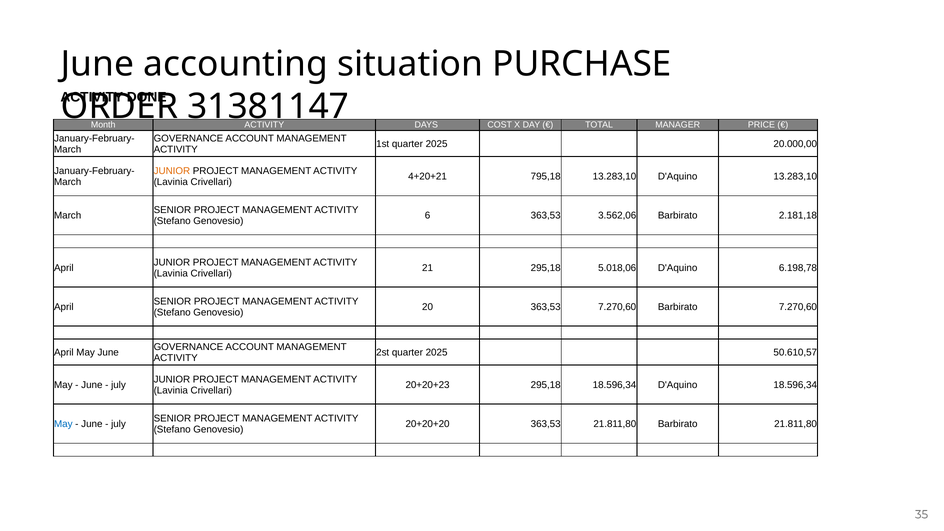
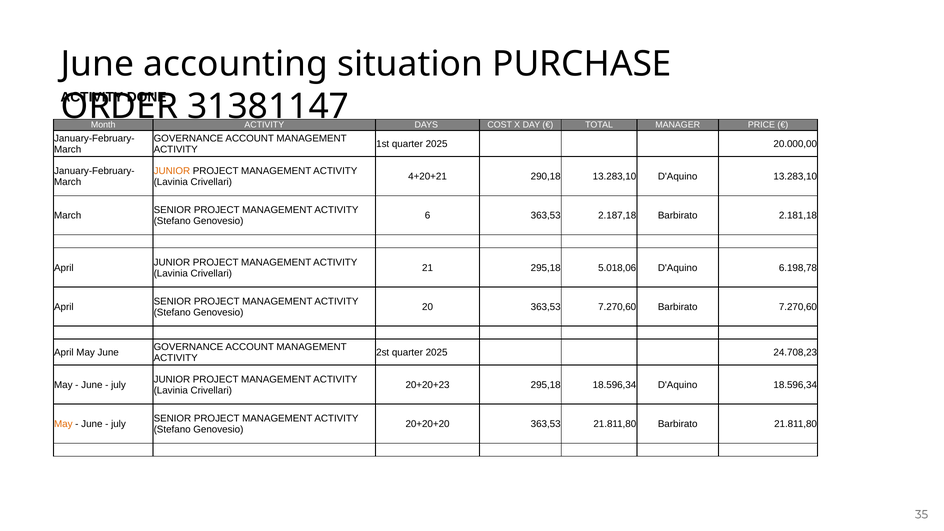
795,18: 795,18 -> 290,18
3.562,06: 3.562,06 -> 2.187,18
50.610,57: 50.610,57 -> 24.708,23
May at (63, 424) colour: blue -> orange
